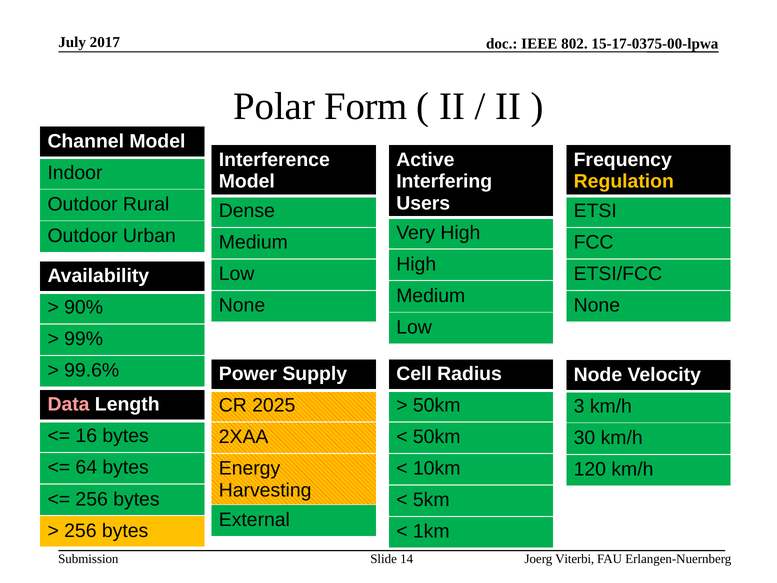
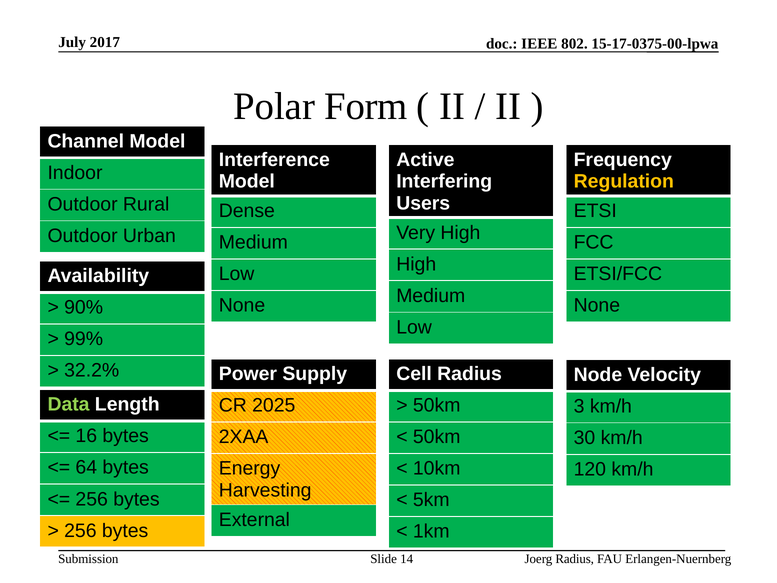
99.6%: 99.6% -> 32.2%
Data colour: pink -> light green
Joerg Viterbi: Viterbi -> Radius
